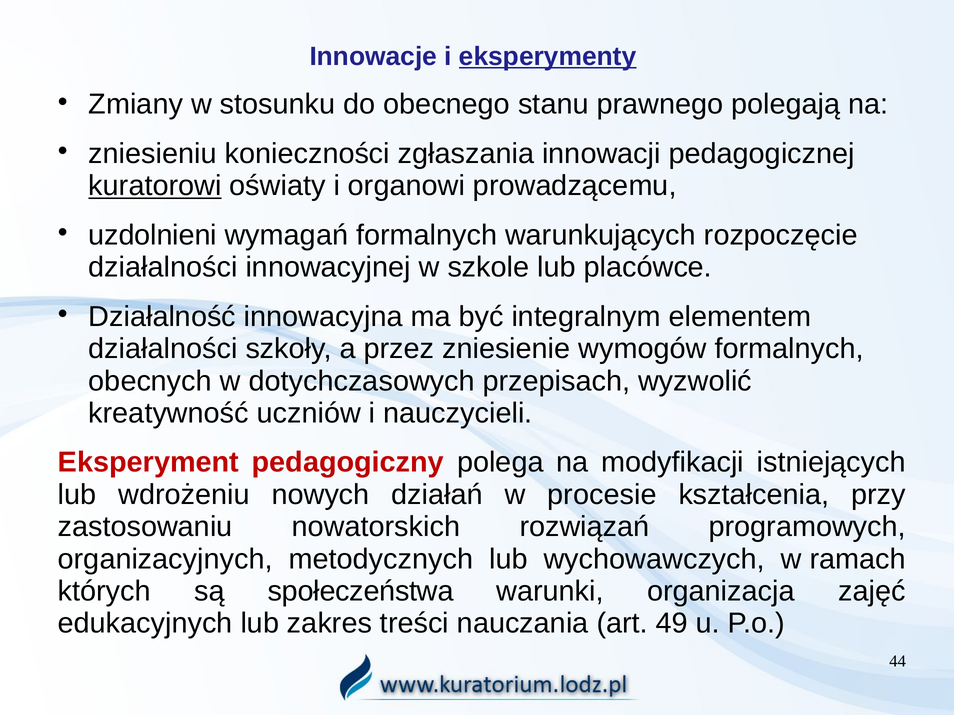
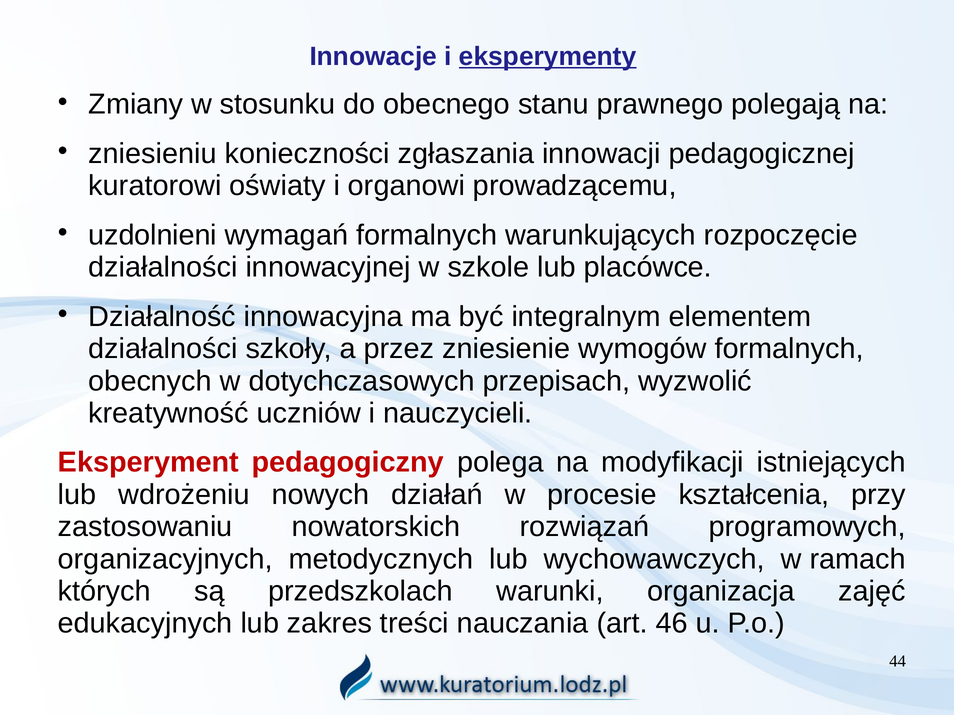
kuratorowi underline: present -> none
społeczeństwa: społeczeństwa -> przedszkolach
49: 49 -> 46
